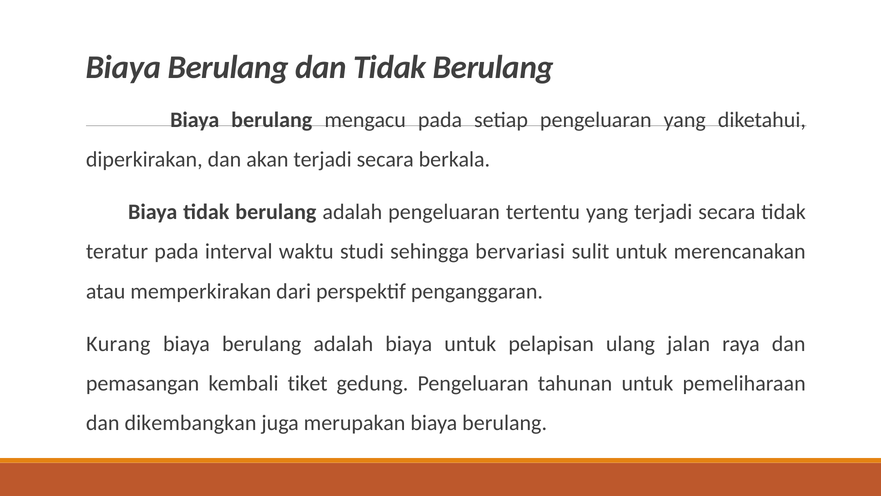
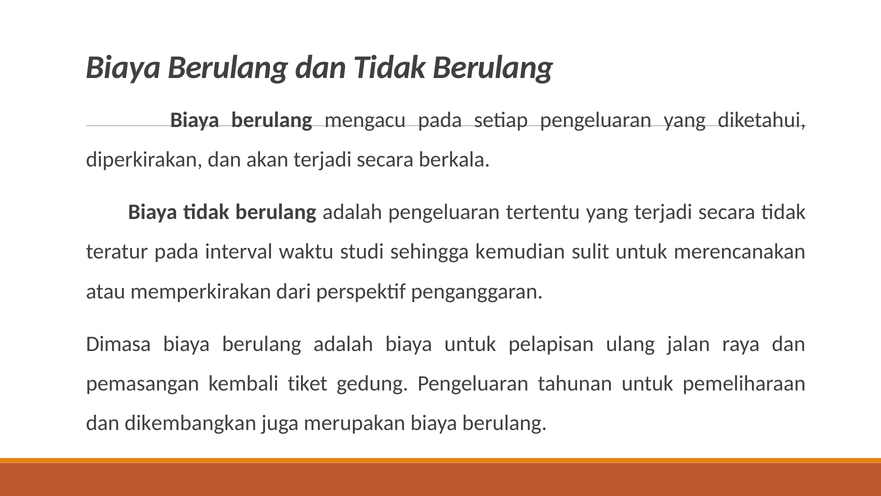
bervariasi: bervariasi -> kemudian
Kurang: Kurang -> Dimasa
